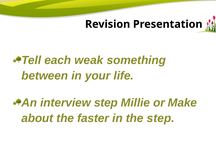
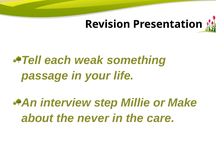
between: between -> passage
faster: faster -> never
the step: step -> care
